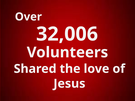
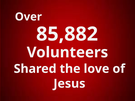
32,006: 32,006 -> 85,882
